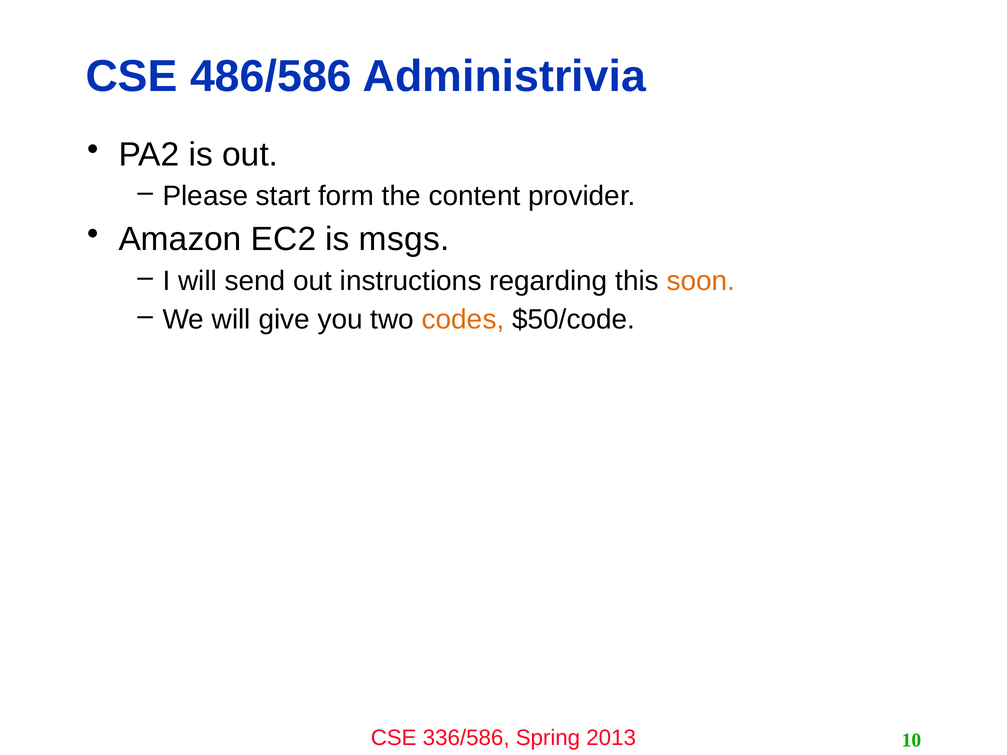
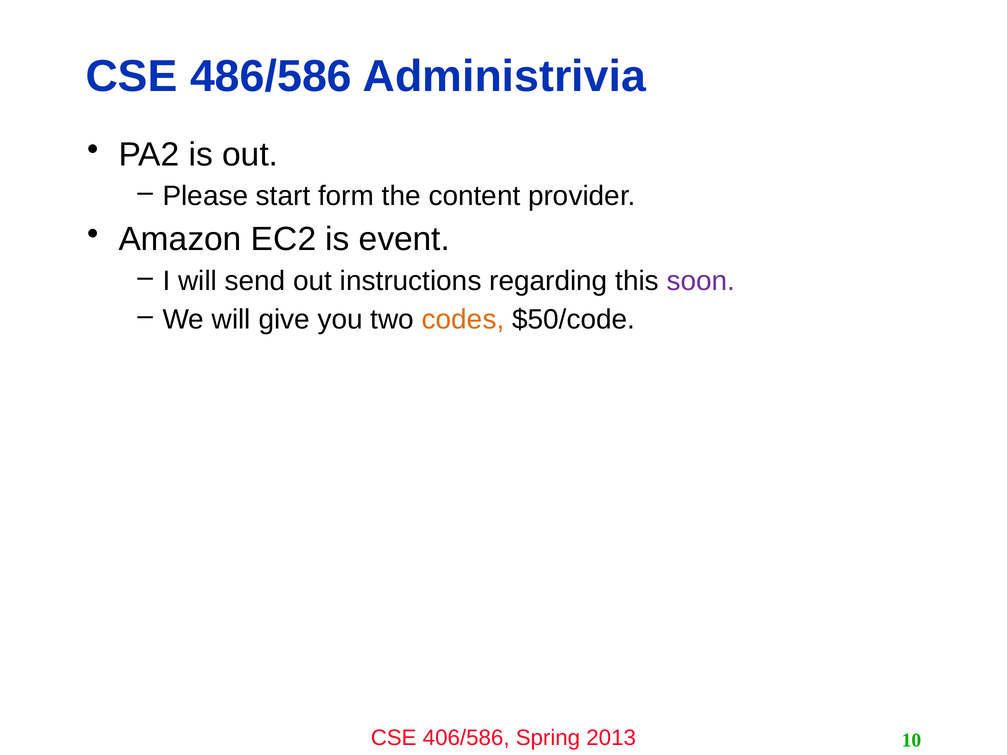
msgs: msgs -> event
soon colour: orange -> purple
336/586: 336/586 -> 406/586
